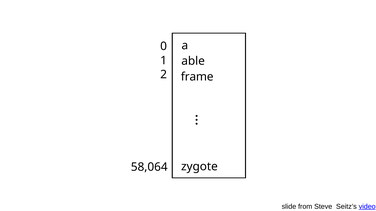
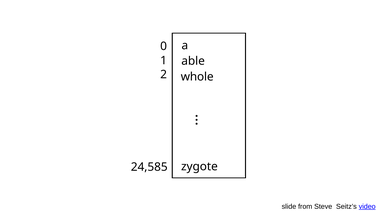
frame: frame -> whole
58,064: 58,064 -> 24,585
